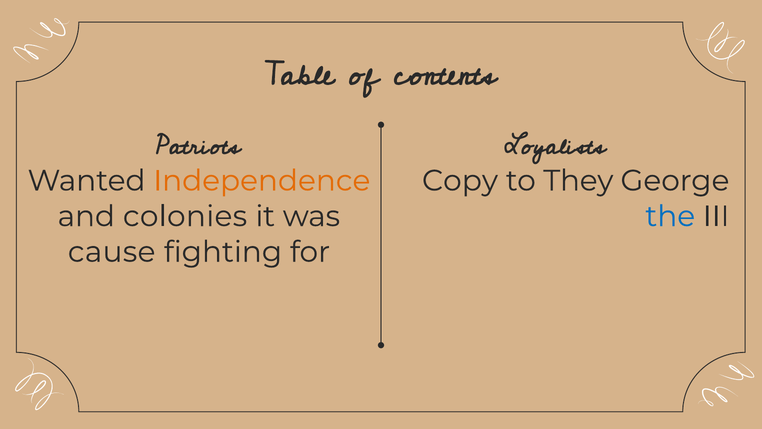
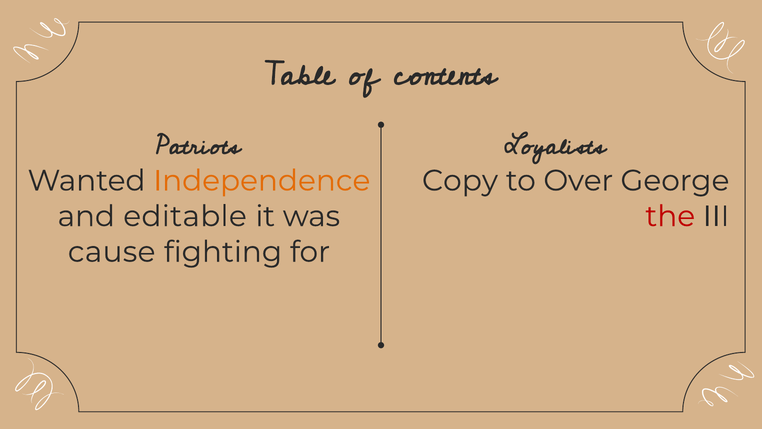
They: They -> Over
colonies: colonies -> editable
the colour: blue -> red
